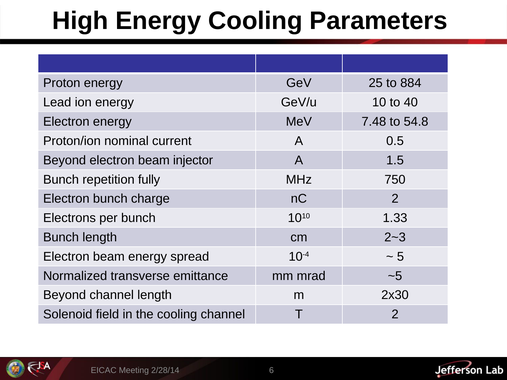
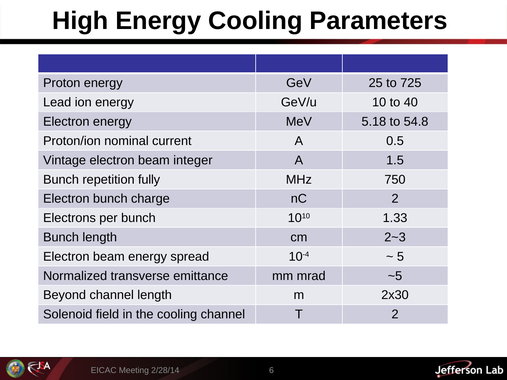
884: 884 -> 725
7.48: 7.48 -> 5.18
Beyond at (65, 160): Beyond -> Vintage
injector: injector -> integer
